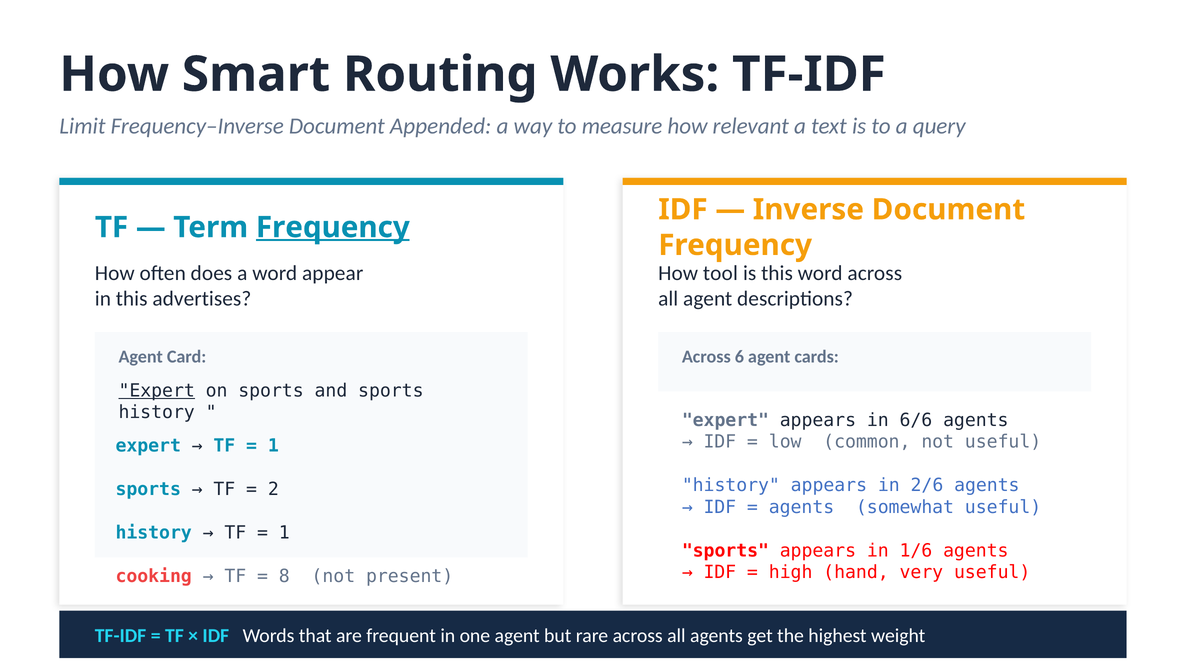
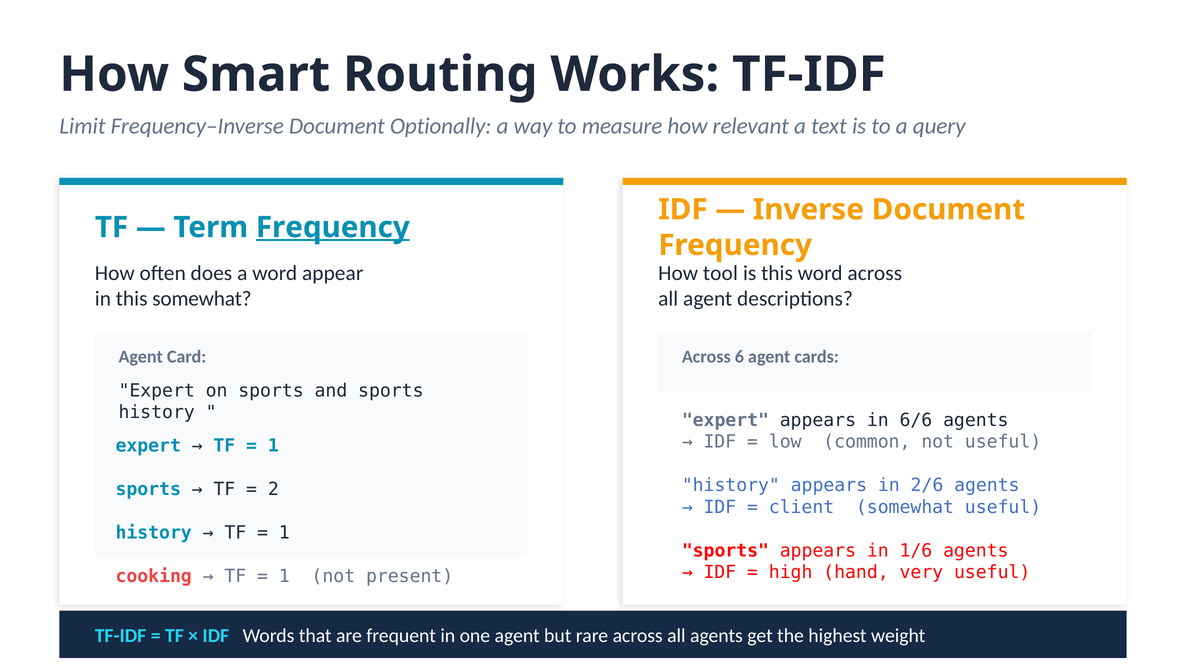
Appended: Appended -> Optionally
this advertises: advertises -> somewhat
Expert at (157, 391) underline: present -> none
agents at (802, 507): agents -> client
8 at (284, 576): 8 -> 1
